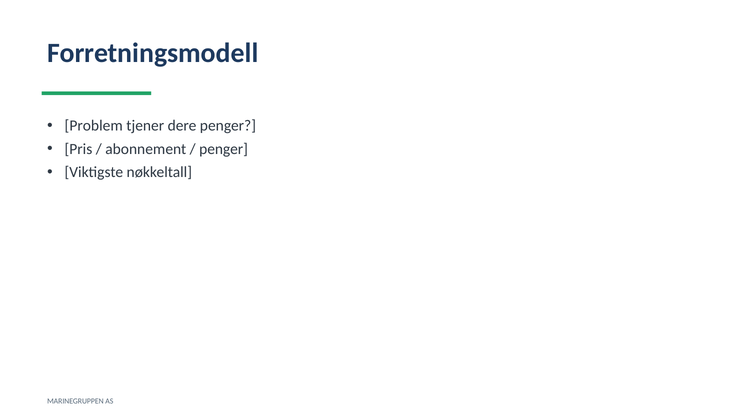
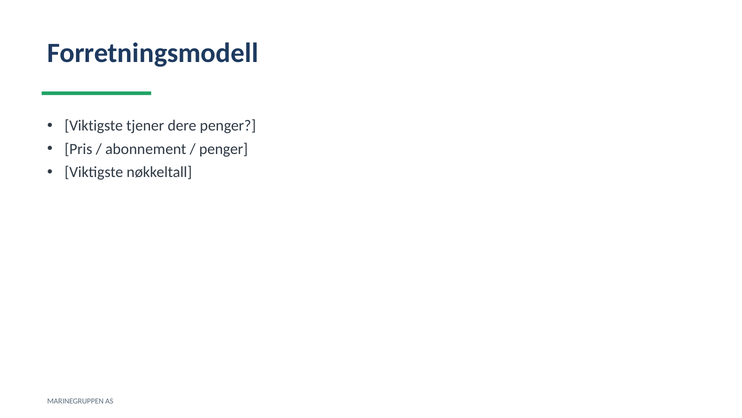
Problem at (94, 126): Problem -> Viktigste
